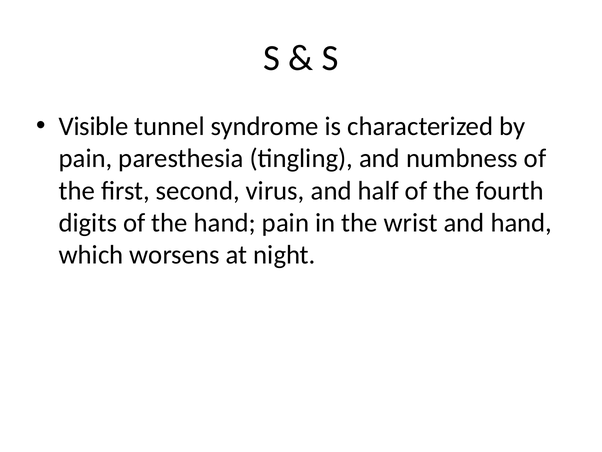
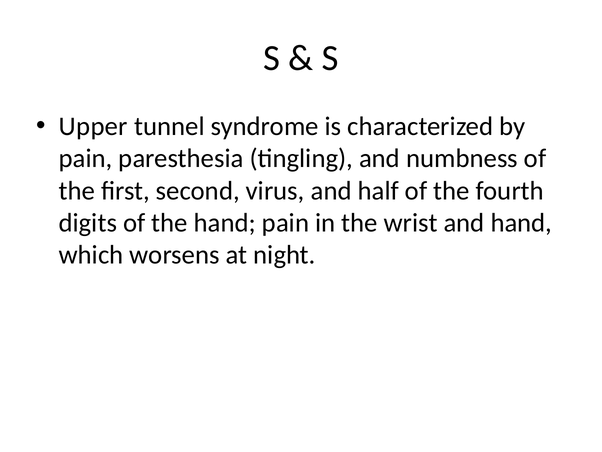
Visible: Visible -> Upper
